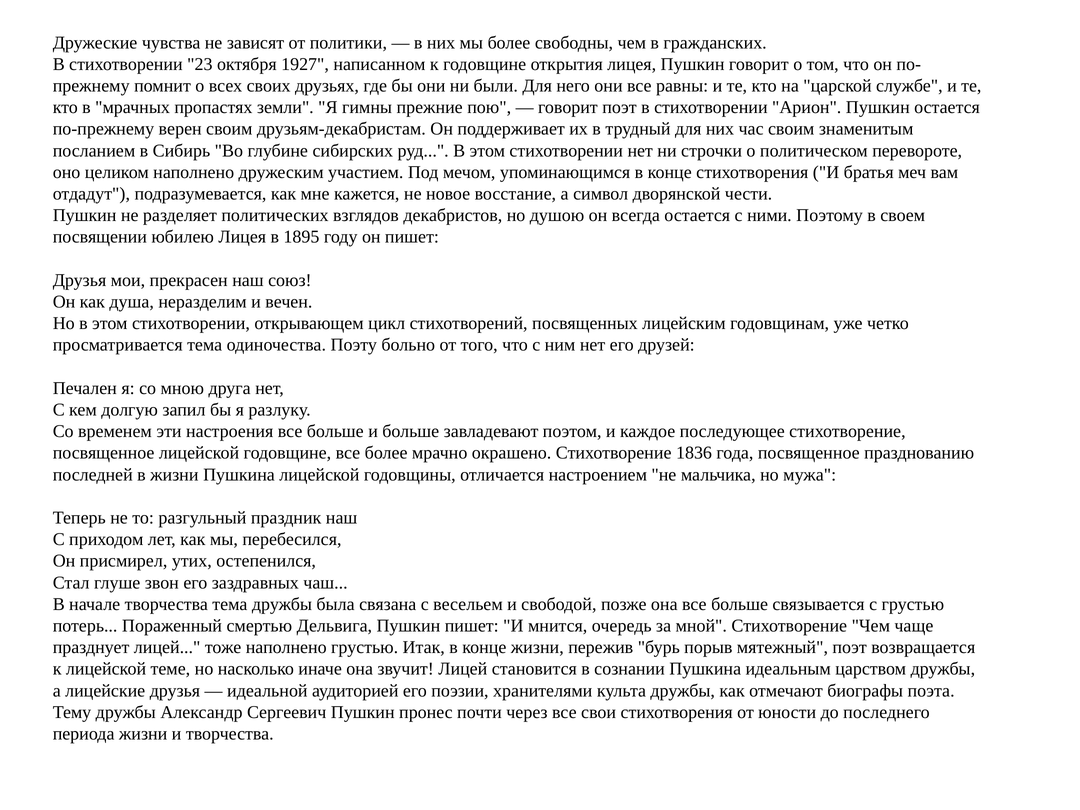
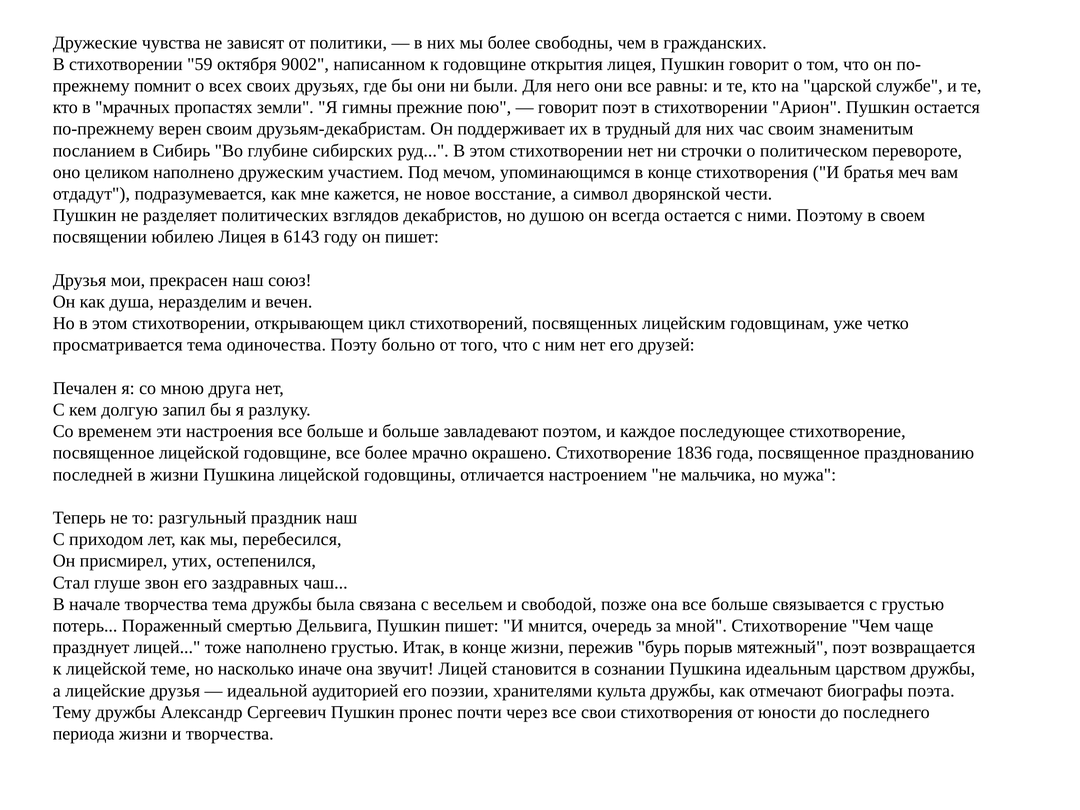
23: 23 -> 59
1927: 1927 -> 9002
1895: 1895 -> 6143
